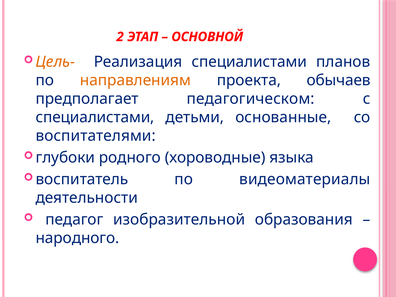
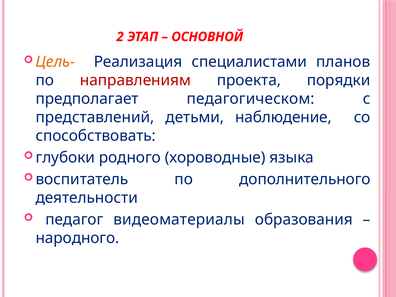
направлениям colour: orange -> red
обычаев: обычаев -> порядки
специалистами at (95, 117): специалистами -> представлений
основанные: основанные -> наблюдение
воспитателями: воспитателями -> способствовать
видеоматериалы: видеоматериалы -> дополнительного
изобразительной: изобразительной -> видеоматериалы
